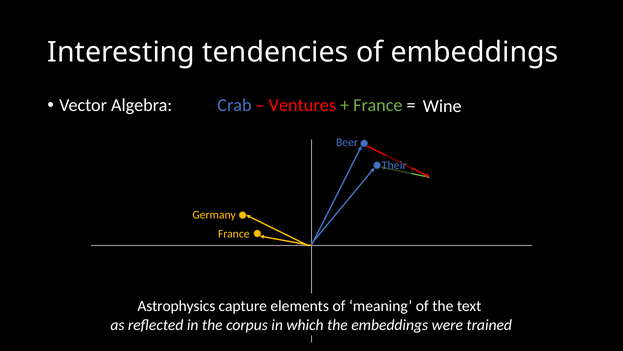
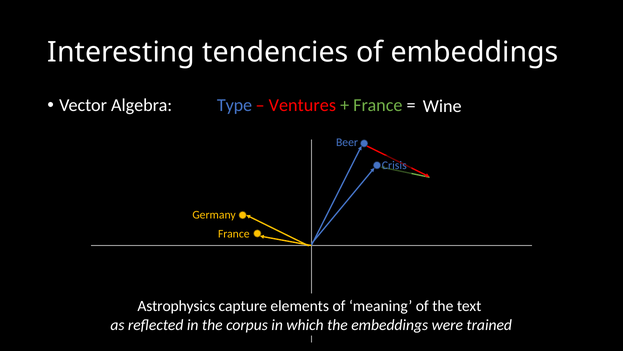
Crab: Crab -> Type
Their: Their -> Crisis
